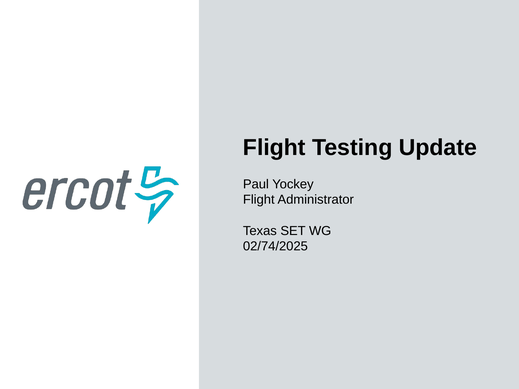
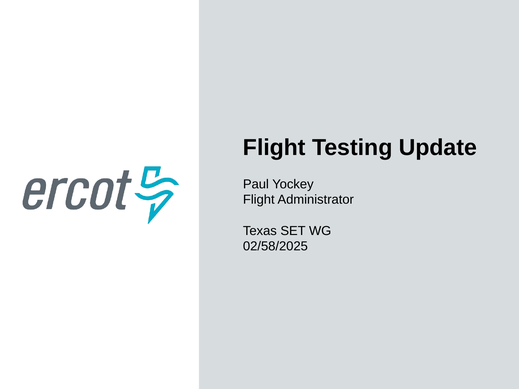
02/74/2025: 02/74/2025 -> 02/58/2025
